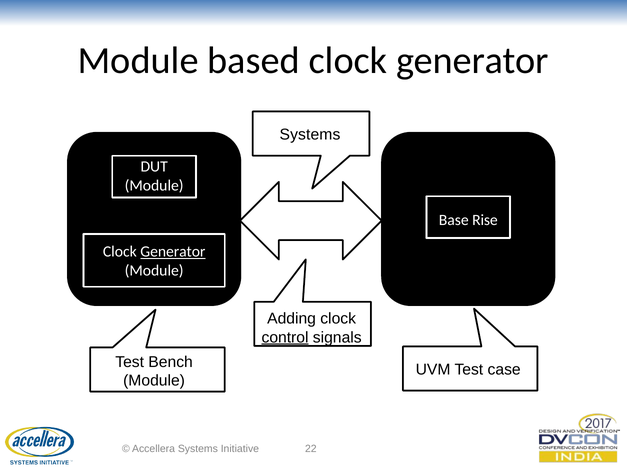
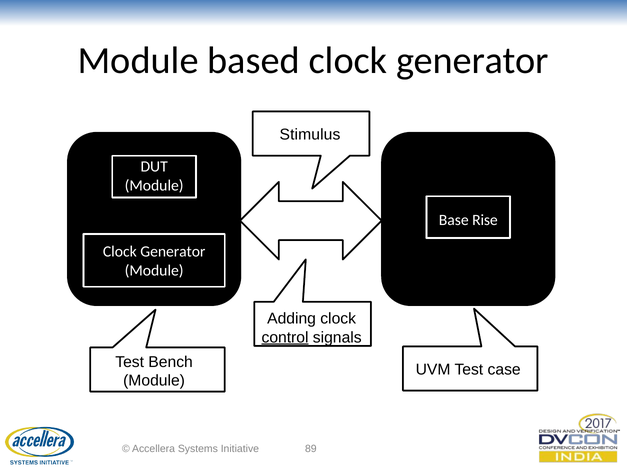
Systems at (310, 135): Systems -> Stimulus
Generator at (173, 252) underline: present -> none
22: 22 -> 89
